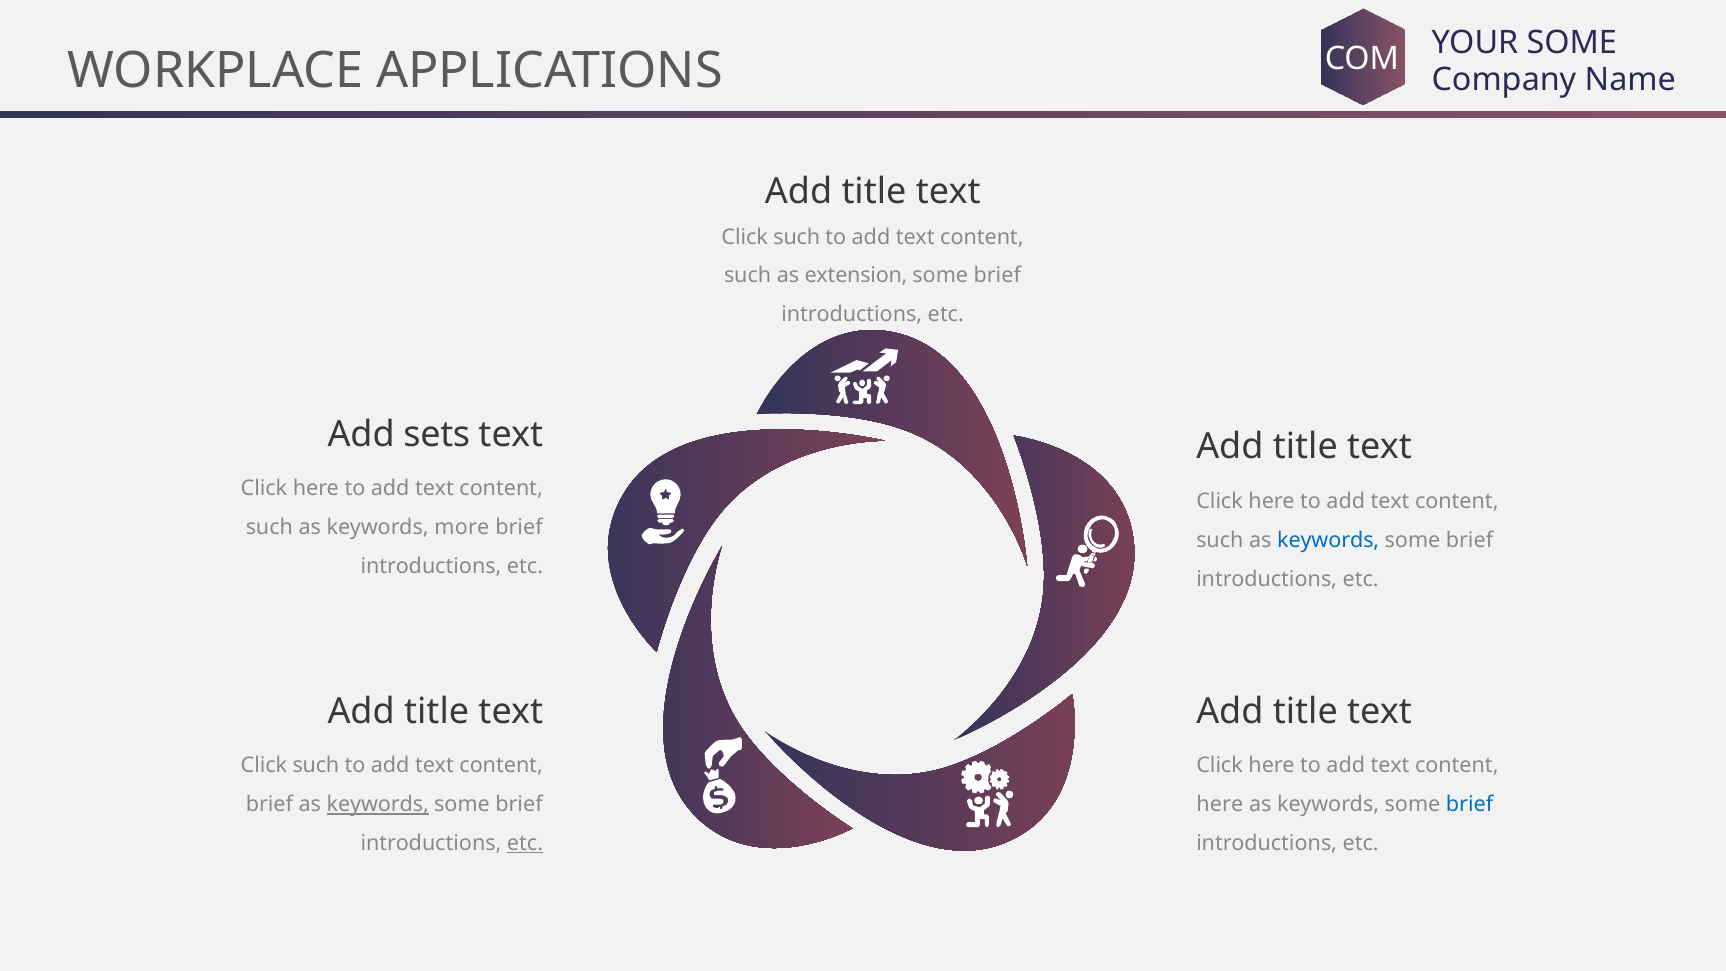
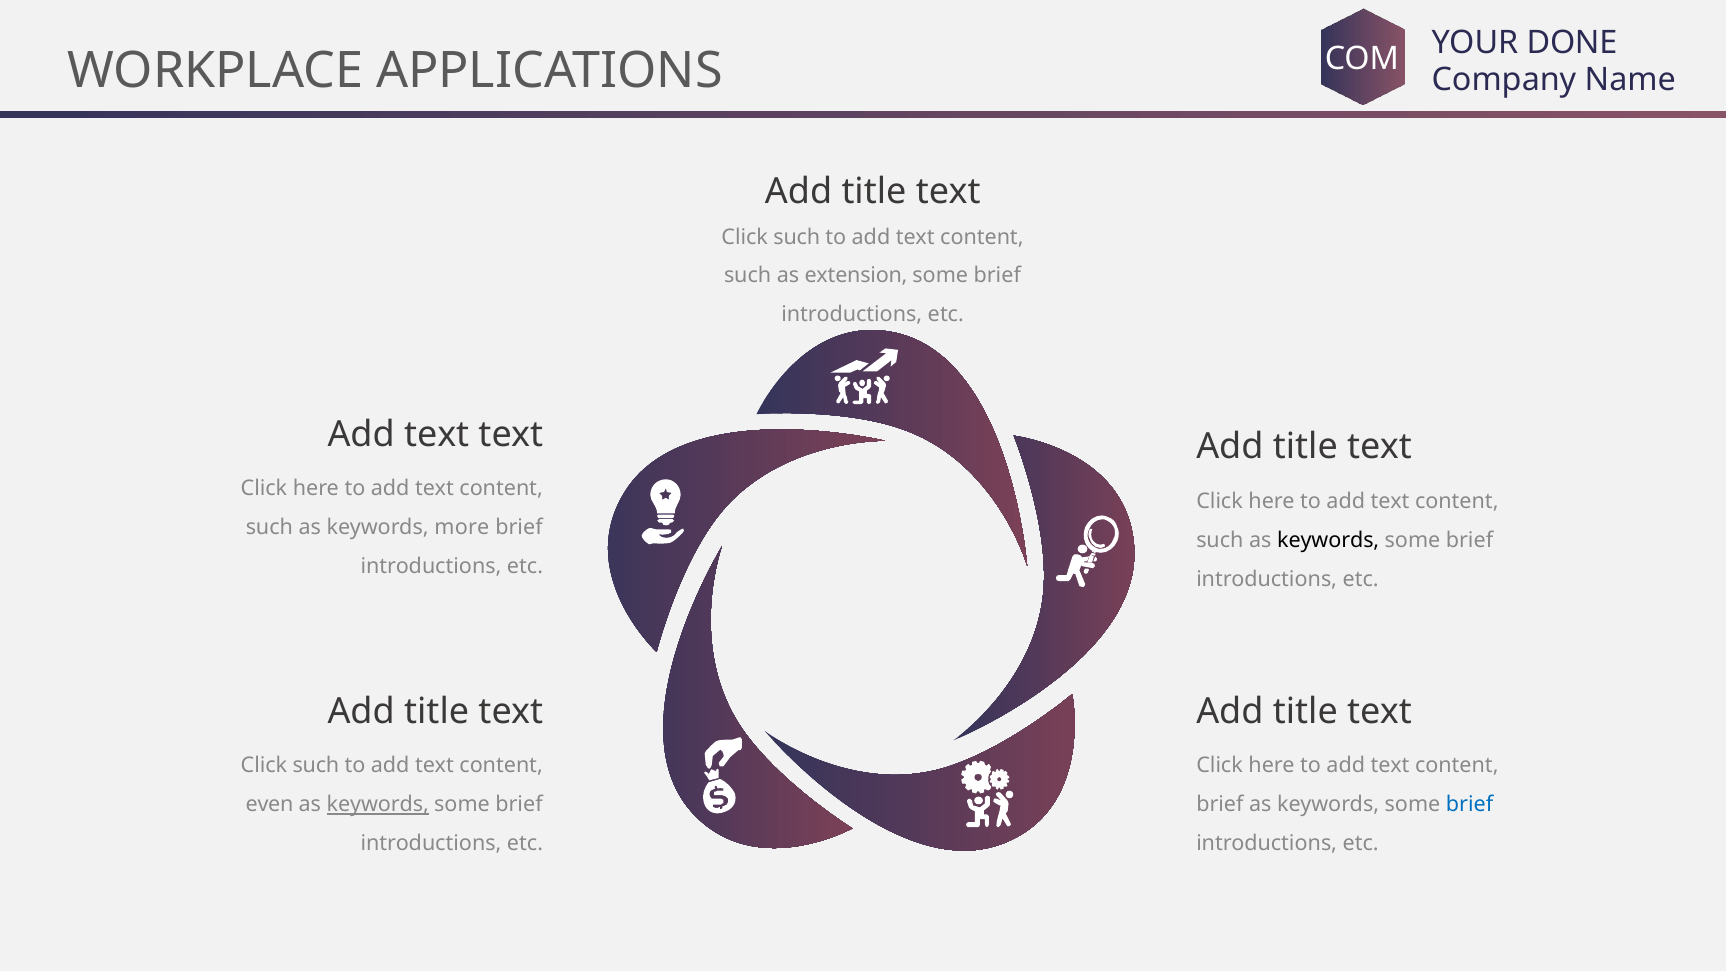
YOUR SOME: SOME -> DONE
sets at (437, 434): sets -> text
keywords at (1328, 540) colour: blue -> black
brief at (269, 804): brief -> even
here at (1220, 804): here -> brief
etc at (525, 843) underline: present -> none
